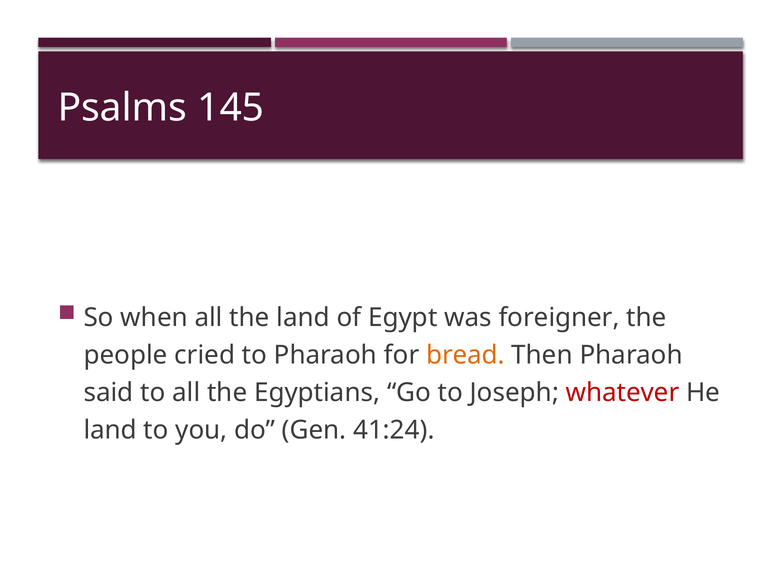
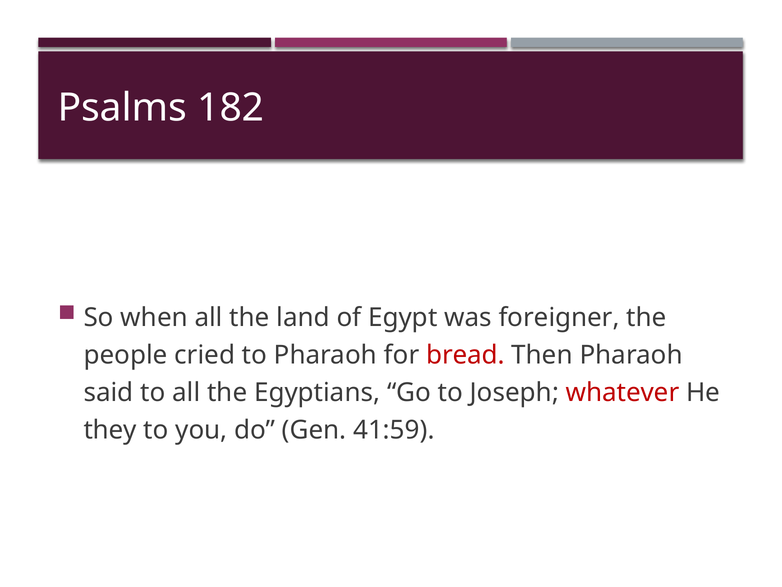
145: 145 -> 182
bread colour: orange -> red
land at (110, 430): land -> they
41:24: 41:24 -> 41:59
